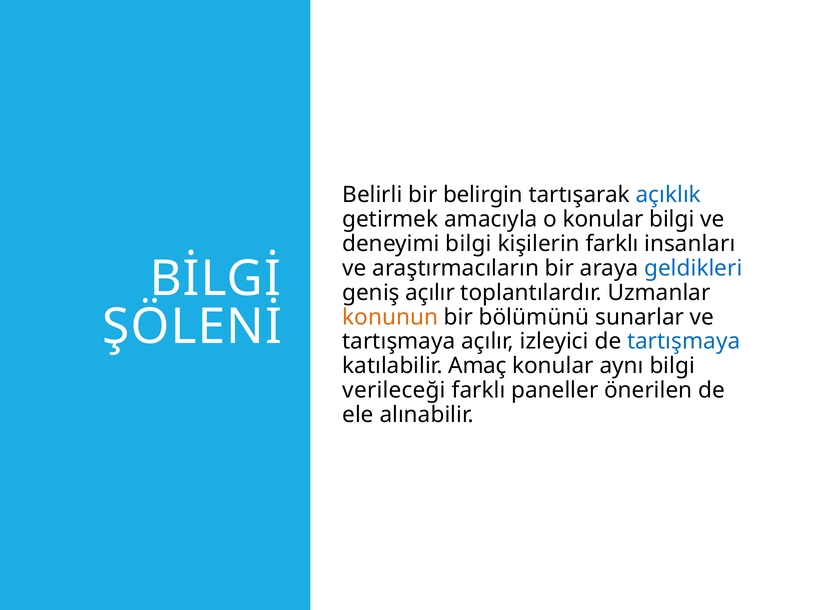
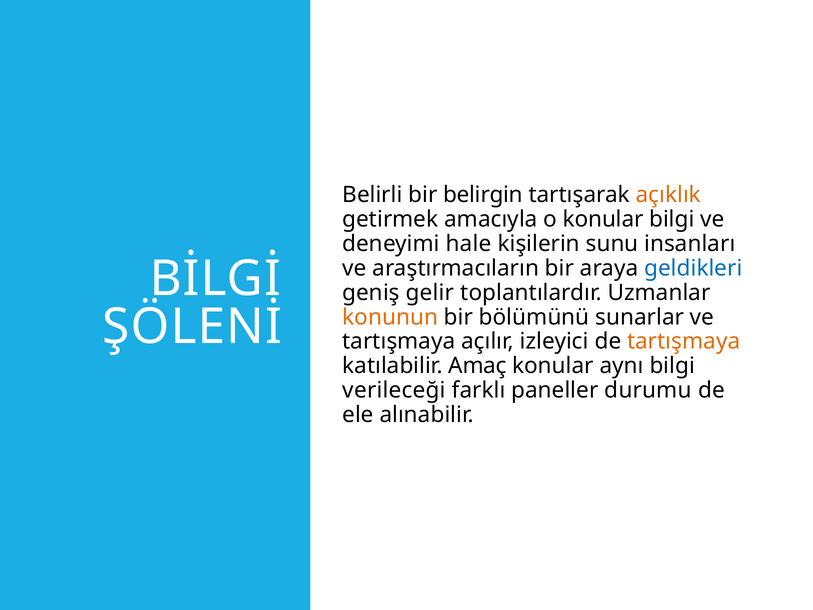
açıklık colour: blue -> orange
deneyimi bilgi: bilgi -> hale
kişilerin farklı: farklı -> sunu
geniş açılır: açılır -> gelir
tartışmaya at (684, 341) colour: blue -> orange
önerilen: önerilen -> durumu
